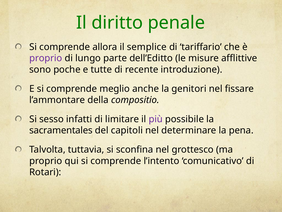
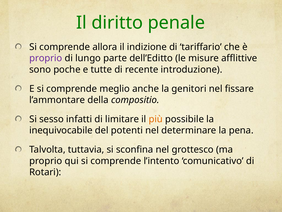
semplice: semplice -> indizione
più colour: purple -> orange
sacramentales: sacramentales -> inequivocabile
capitoli: capitoli -> potenti
